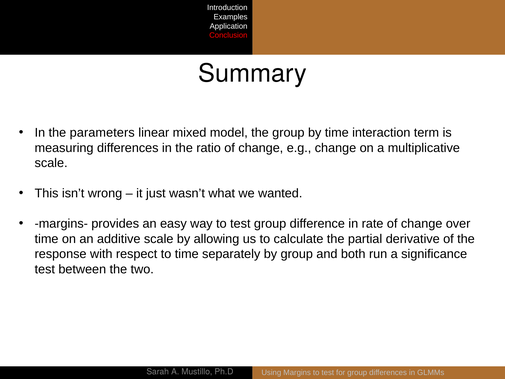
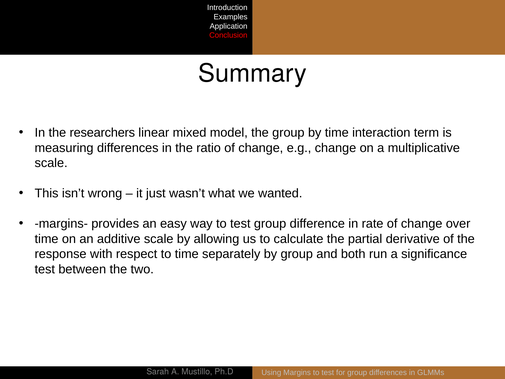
parameters: parameters -> researchers
